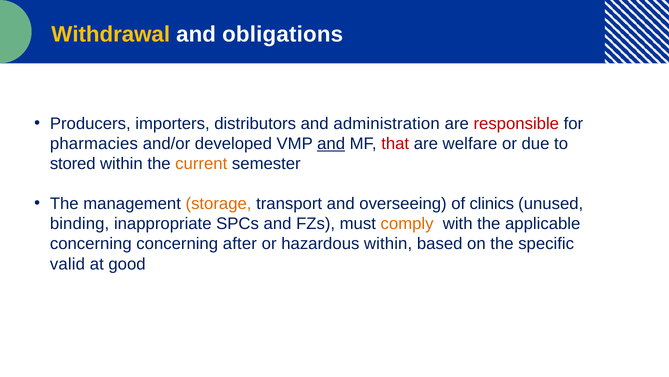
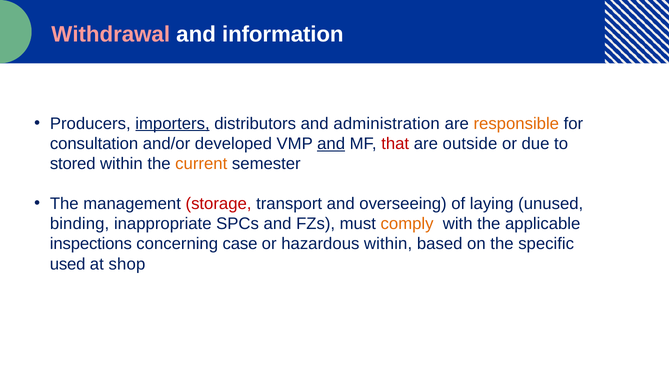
Withdrawal colour: yellow -> pink
obligations: obligations -> information
importers underline: none -> present
responsible colour: red -> orange
pharmacies: pharmacies -> consultation
welfare: welfare -> outside
storage colour: orange -> red
clinics: clinics -> laying
concerning at (91, 244): concerning -> inspections
after: after -> case
valid: valid -> used
good: good -> shop
